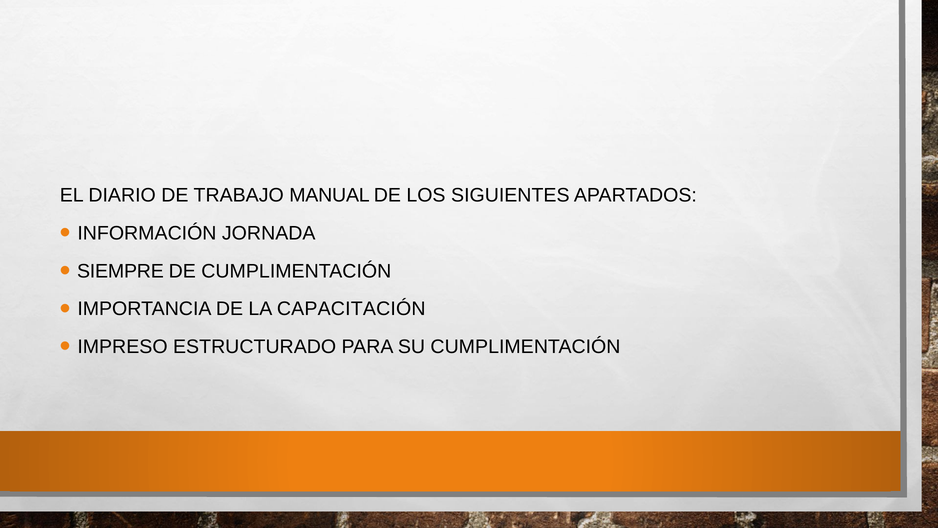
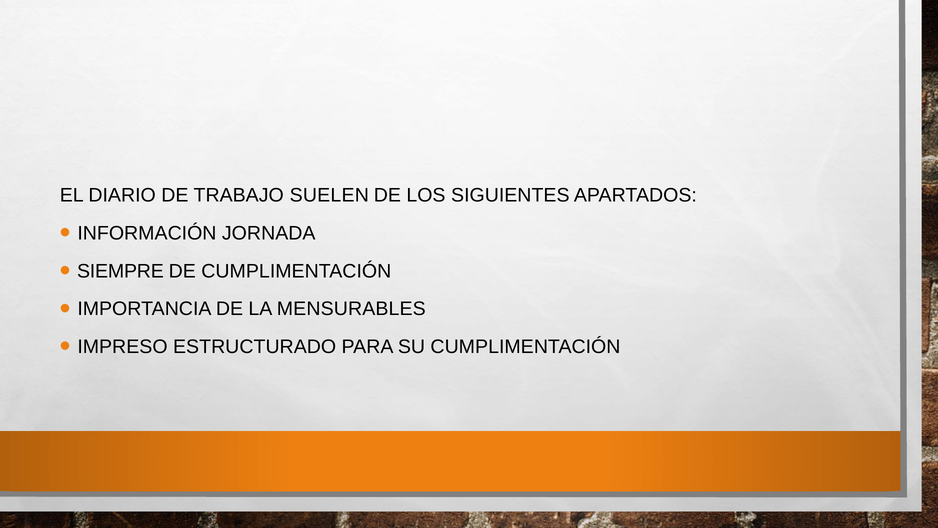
MANUAL: MANUAL -> SUELEN
CAPACITACIÓN: CAPACITACIÓN -> MENSURABLES
